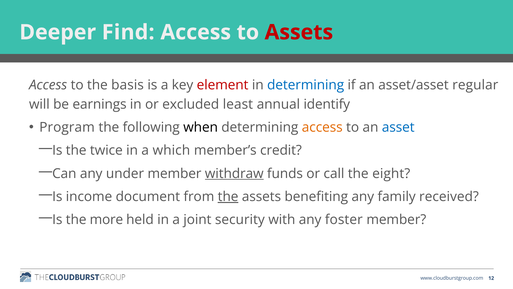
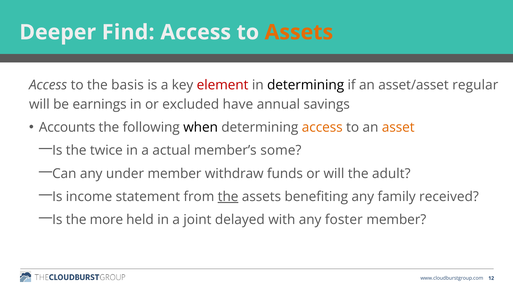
Assets at (299, 32) colour: red -> orange
determining at (306, 85) colour: blue -> black
least: least -> have
identify: identify -> savings
Program: Program -> Accounts
asset colour: blue -> orange
which: which -> actual
credit: credit -> some
withdraw underline: present -> none
or call: call -> will
eight: eight -> adult
document: document -> statement
security: security -> delayed
